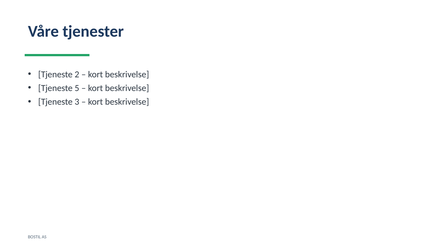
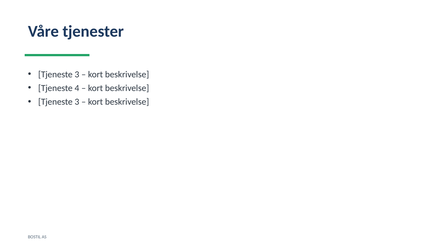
2 at (77, 74): 2 -> 3
5: 5 -> 4
